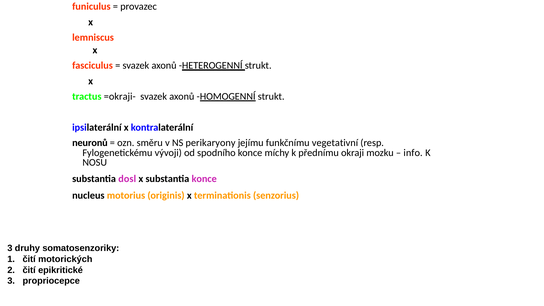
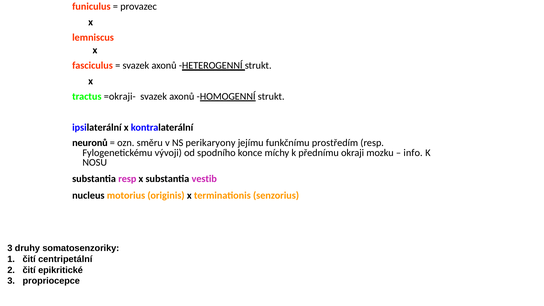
vegetativní: vegetativní -> prostředím
substantia dosl: dosl -> resp
substantia konce: konce -> vestib
motorických: motorických -> centripetální
